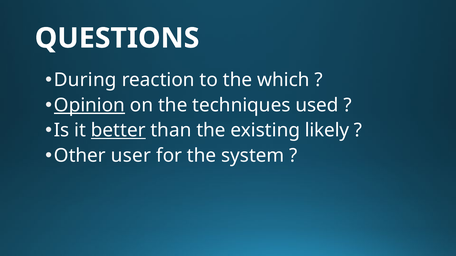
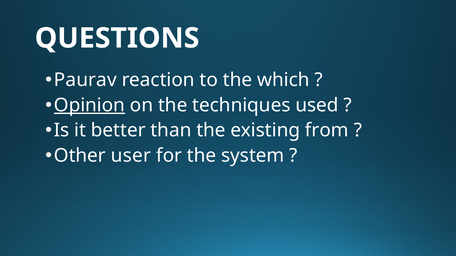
During: During -> Paurav
better underline: present -> none
likely: likely -> from
